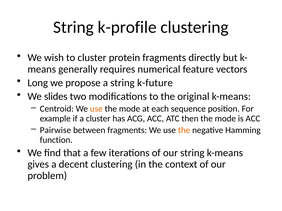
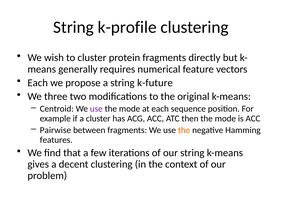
Long at (38, 83): Long -> Each
slides: slides -> three
use at (96, 109) colour: orange -> purple
function: function -> features
